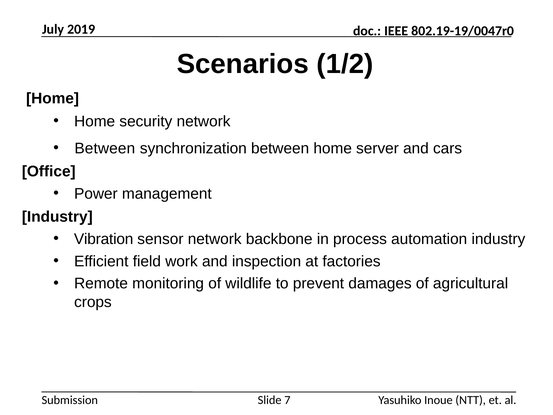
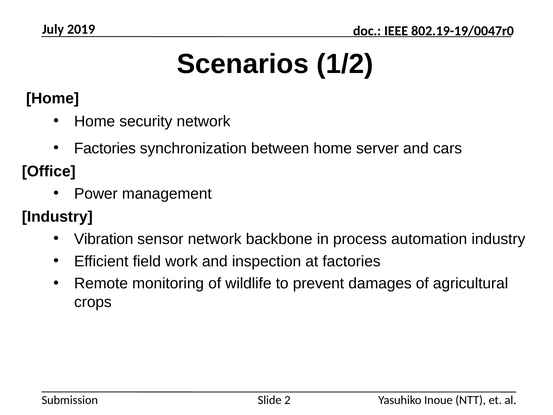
Between at (105, 148): Between -> Factories
7: 7 -> 2
